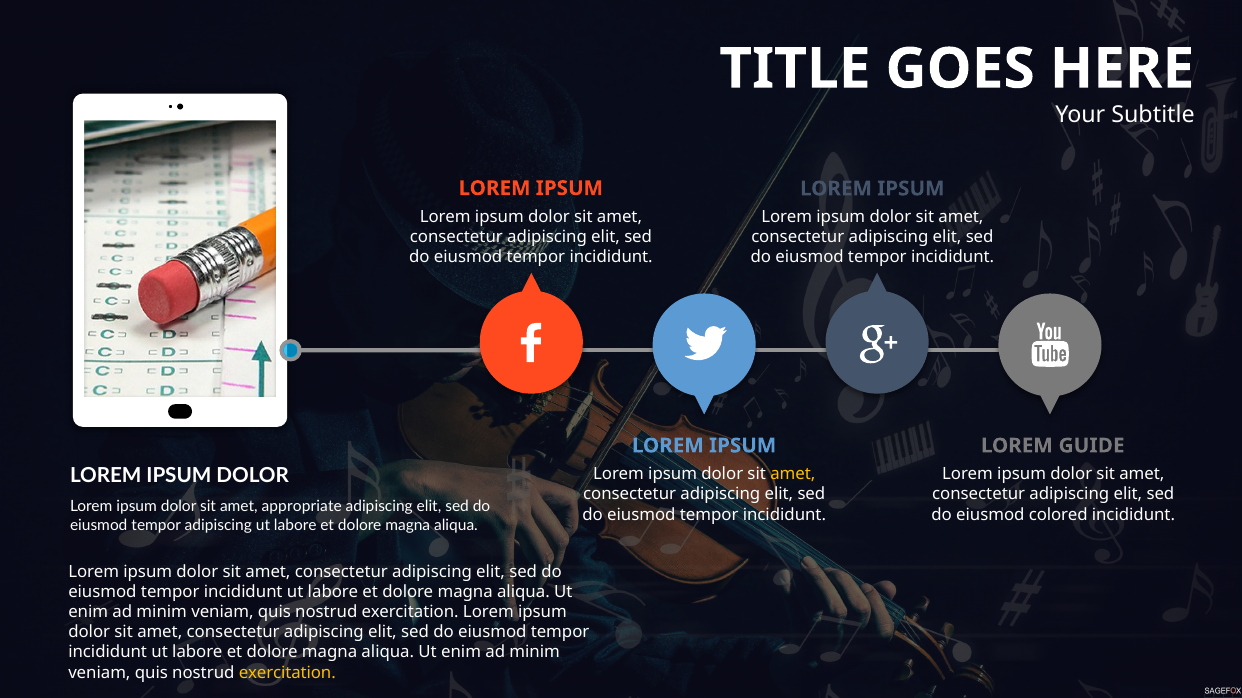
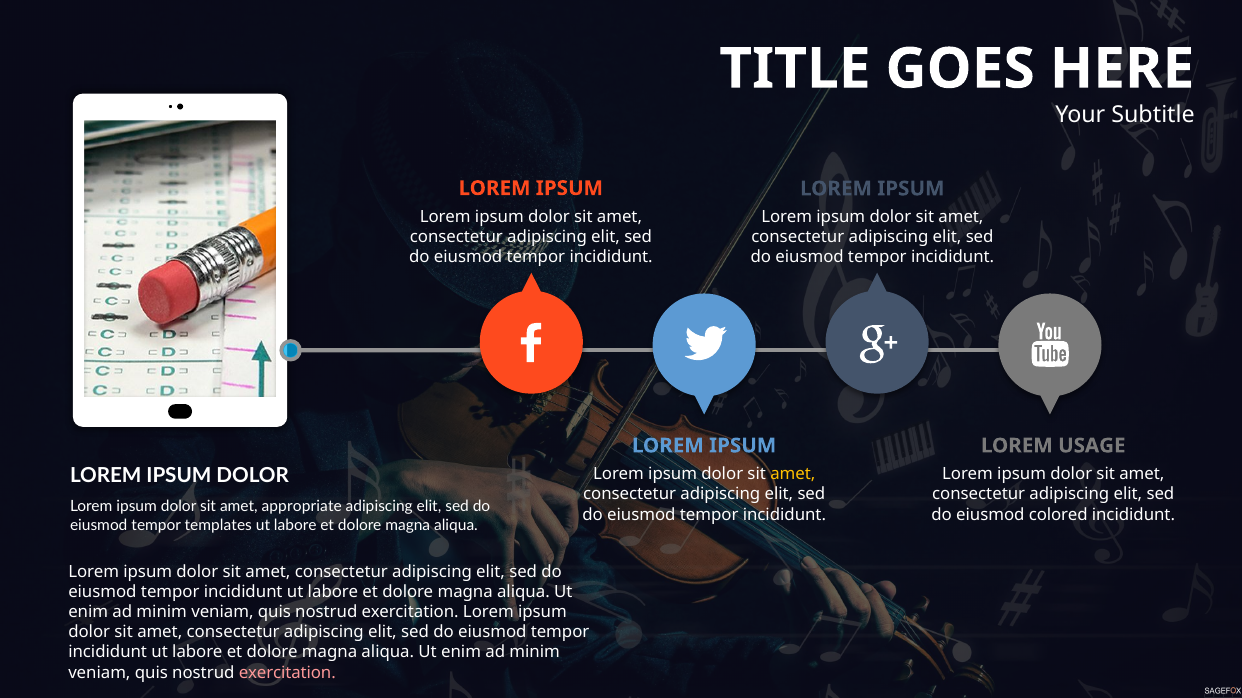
GUIDE: GUIDE -> USAGE
tempor adipiscing: adipiscing -> templates
exercitation at (287, 673) colour: yellow -> pink
